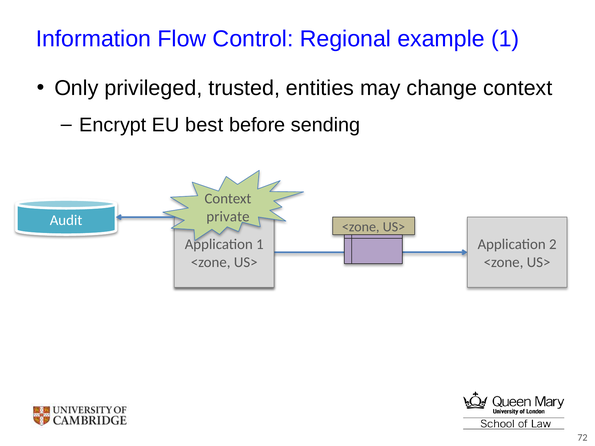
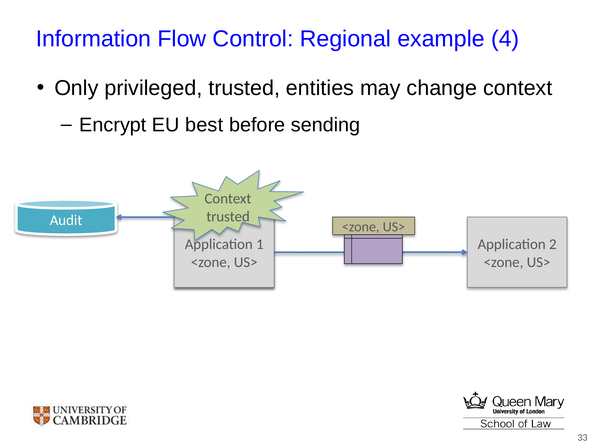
example 1: 1 -> 4
private at (228, 217): private -> trusted
72: 72 -> 33
